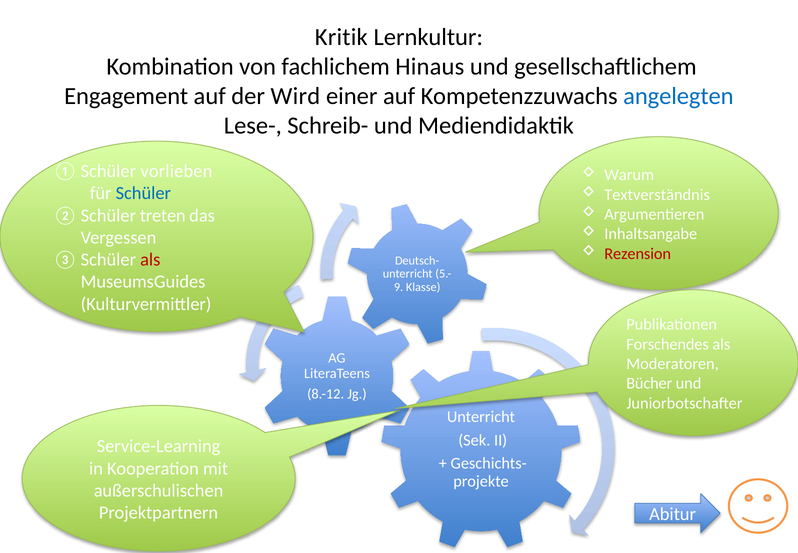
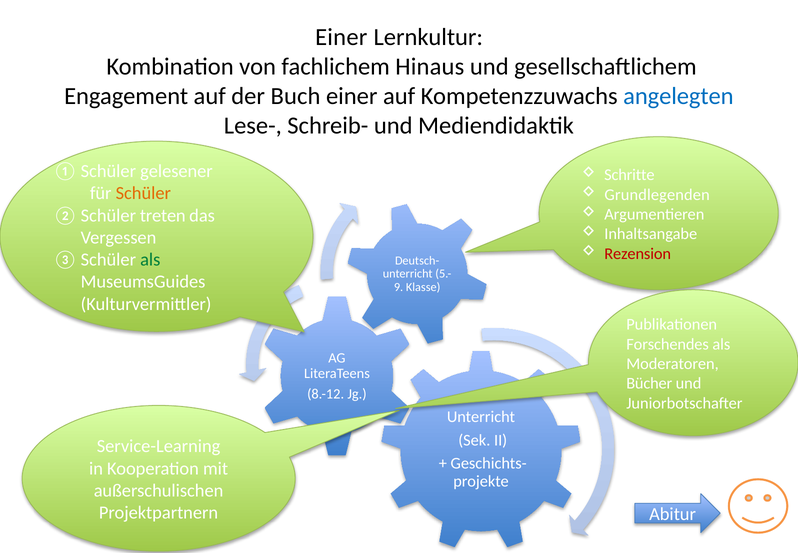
Kritik at (341, 37): Kritik -> Einer
Wird: Wird -> Buch
vorlieben: vorlieben -> gelesener
Warum: Warum -> Schritte
Schüler colour: blue -> orange
Textverständnis: Textverständnis -> Grundlegenden
als at (150, 259) colour: red -> green
